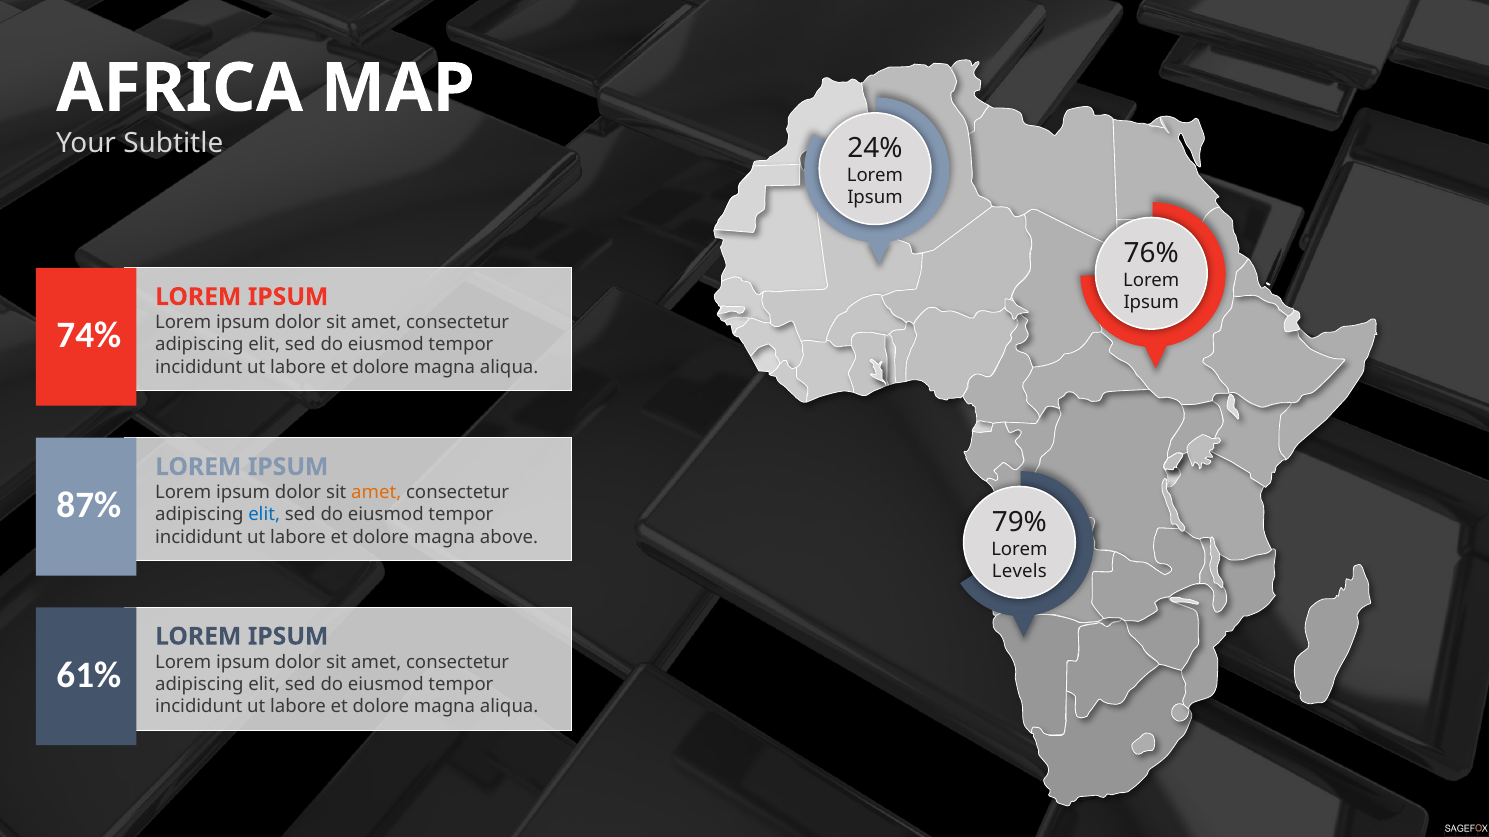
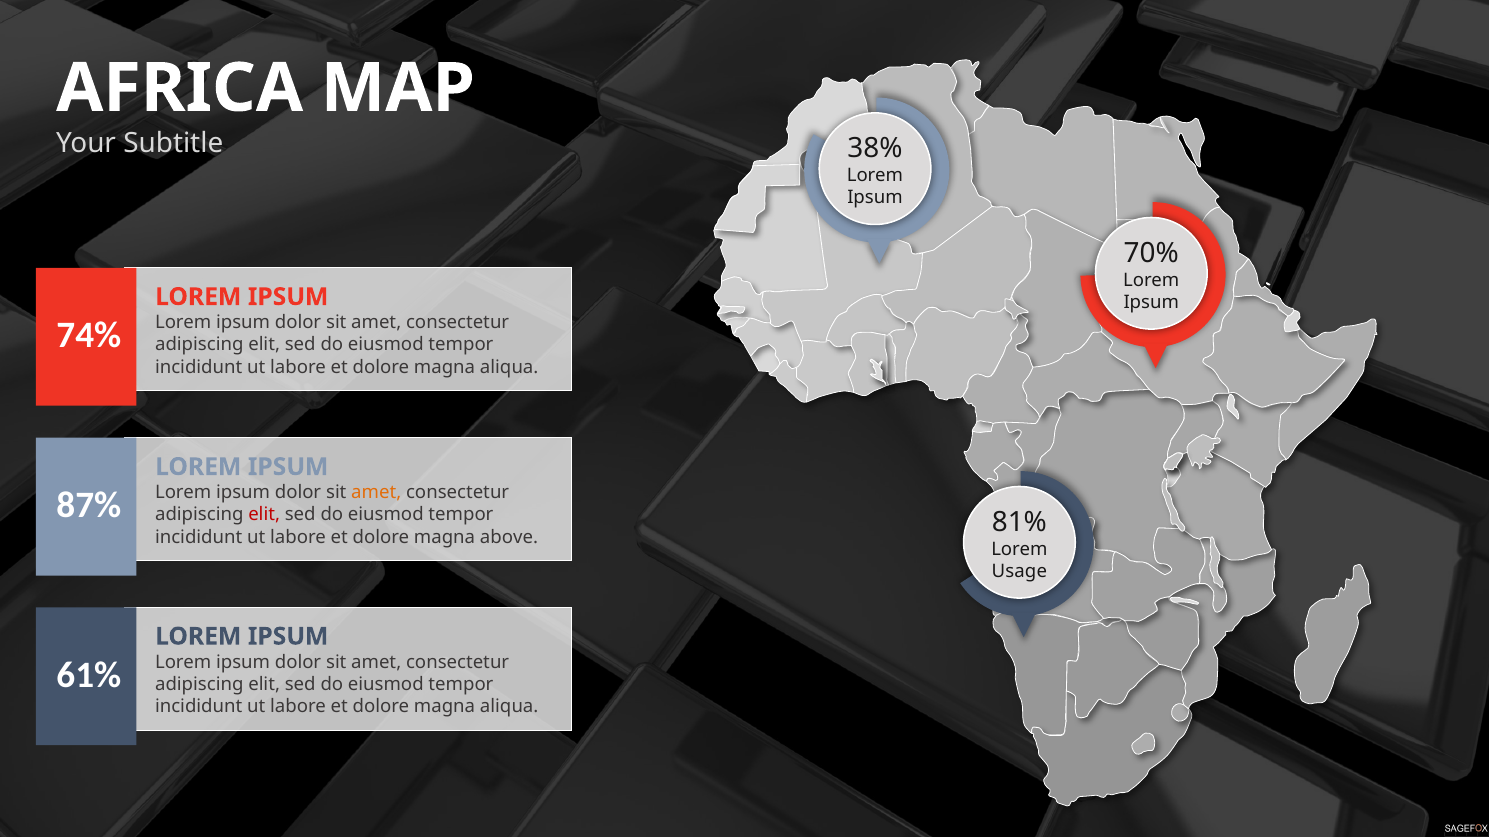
24%: 24% -> 38%
76%: 76% -> 70%
elit at (264, 515) colour: blue -> red
79%: 79% -> 81%
Levels: Levels -> Usage
